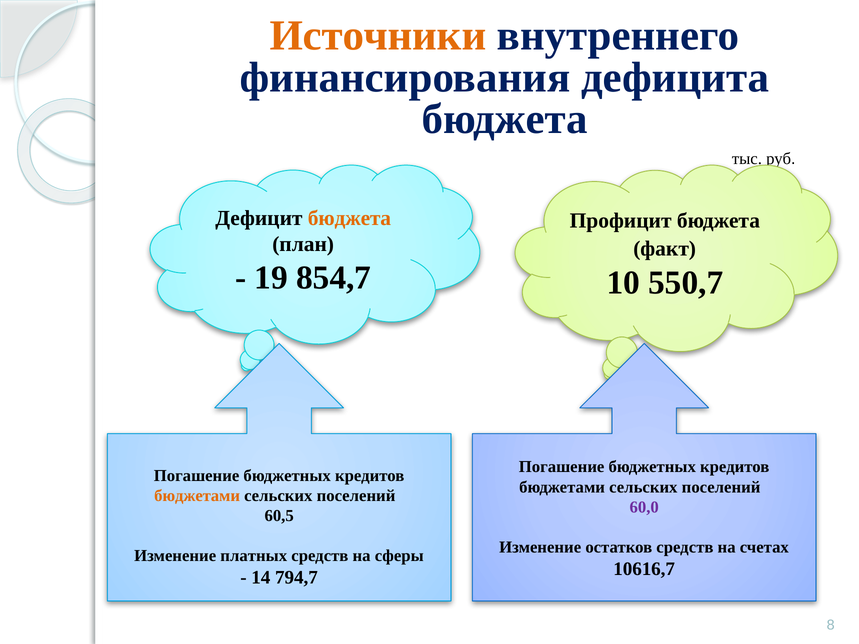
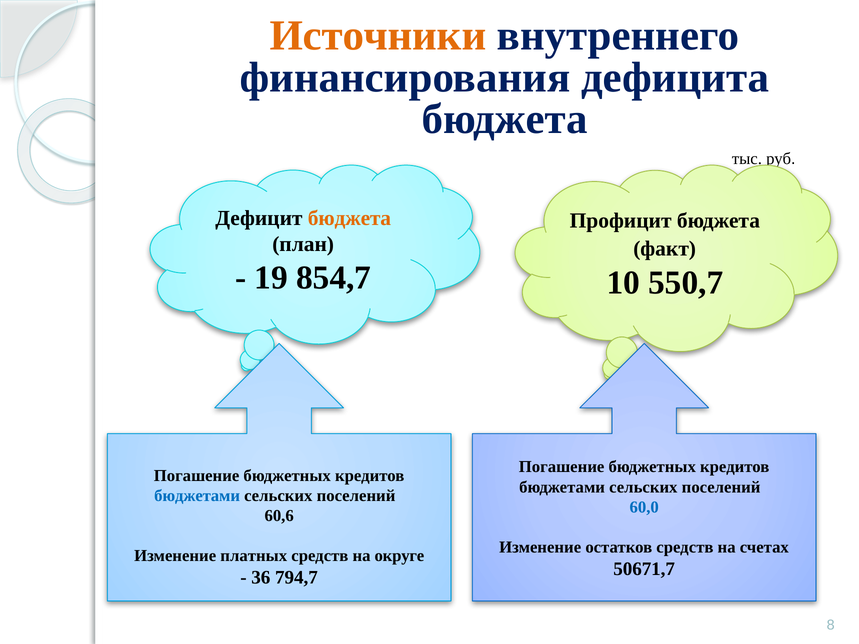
бюджетами at (197, 496) colour: orange -> blue
60,0 colour: purple -> blue
60,5: 60,5 -> 60,6
сферы: сферы -> округе
10616,7: 10616,7 -> 50671,7
14: 14 -> 36
